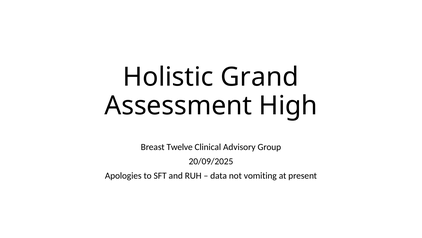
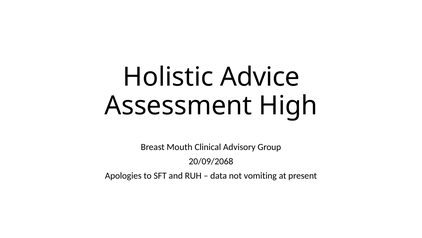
Grand: Grand -> Advice
Twelve: Twelve -> Mouth
20/09/2025: 20/09/2025 -> 20/09/2068
